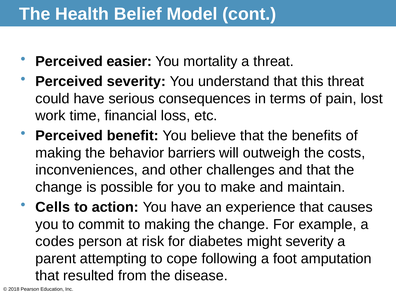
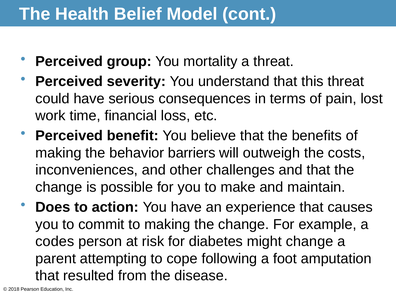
easier: easier -> group
Cells: Cells -> Does
might severity: severity -> change
